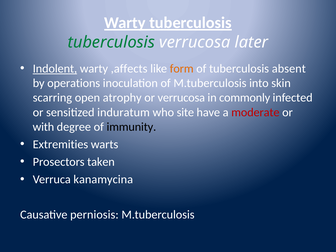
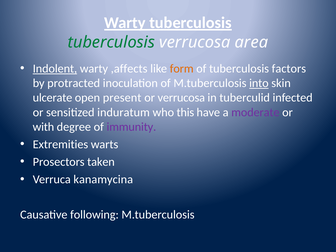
later: later -> area
absent: absent -> factors
operations: operations -> protracted
into underline: none -> present
scarring: scarring -> ulcerate
atrophy: atrophy -> present
commonly: commonly -> tuberculid
site: site -> this
moderate colour: red -> purple
immunity colour: black -> purple
perniosis: perniosis -> following
